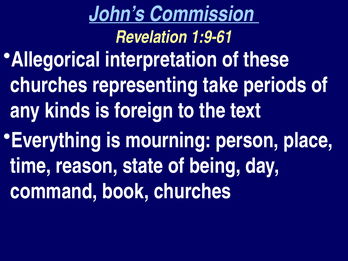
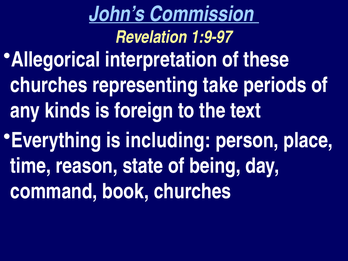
1:9-61: 1:9-61 -> 1:9-97
mourning: mourning -> including
